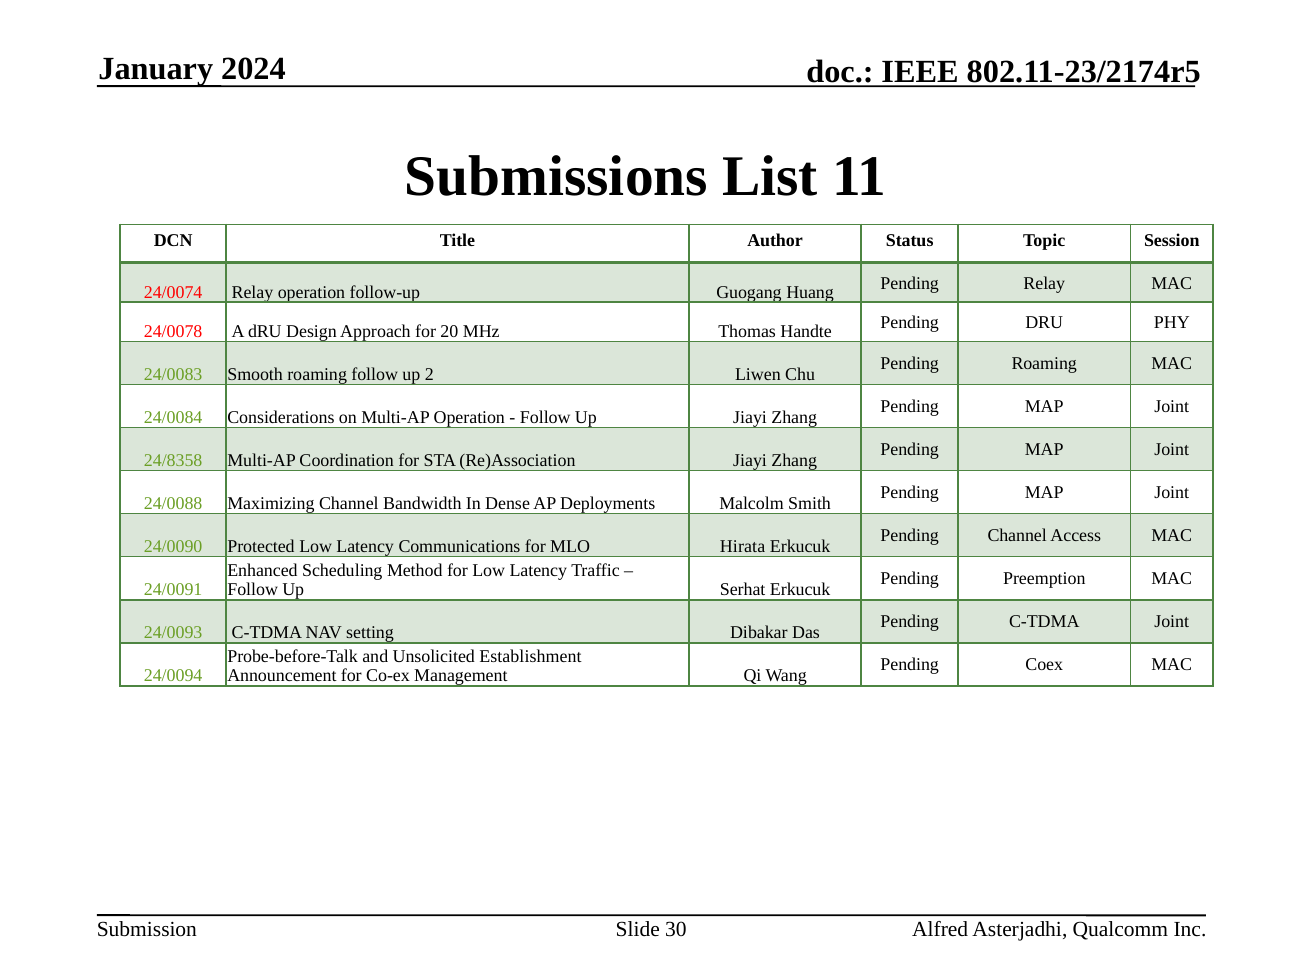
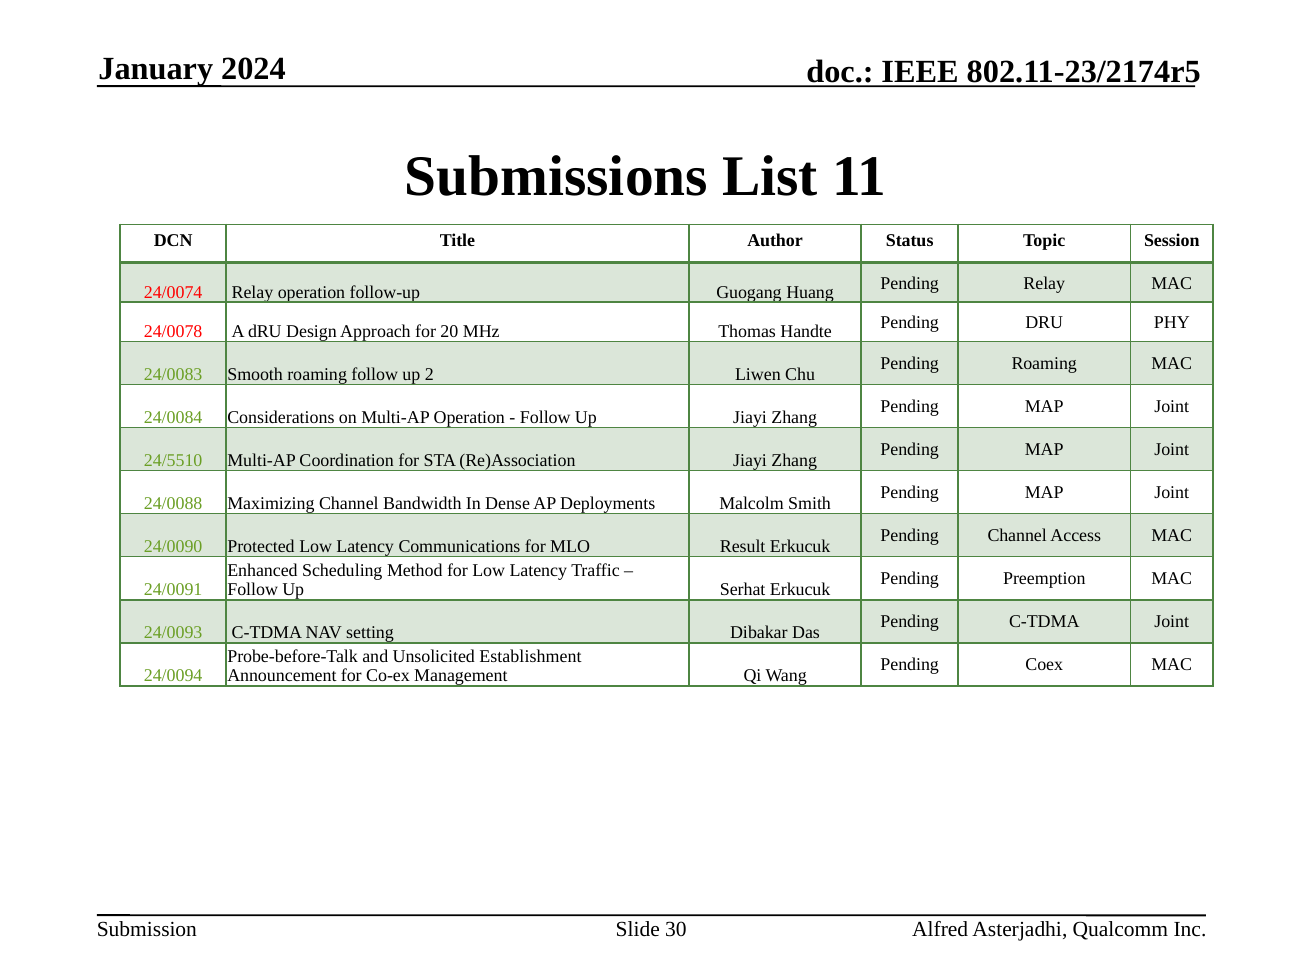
24/8358: 24/8358 -> 24/5510
Hirata: Hirata -> Result
